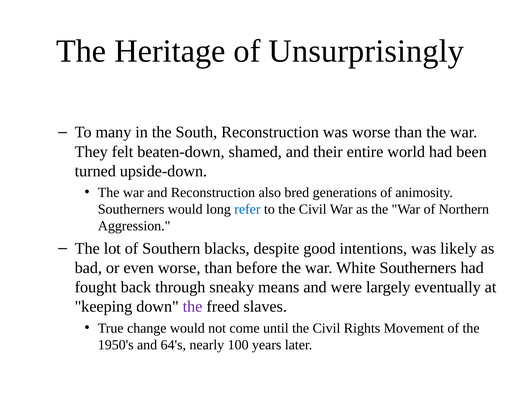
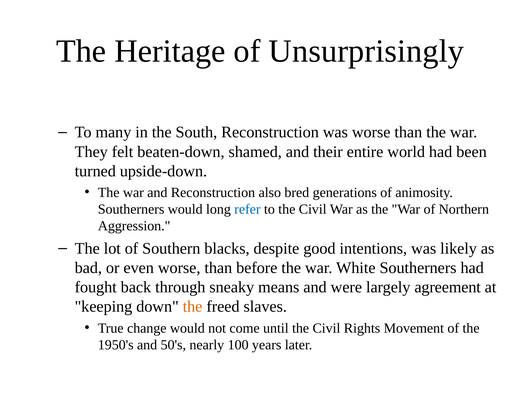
eventually: eventually -> agreement
the at (193, 306) colour: purple -> orange
64's: 64's -> 50's
